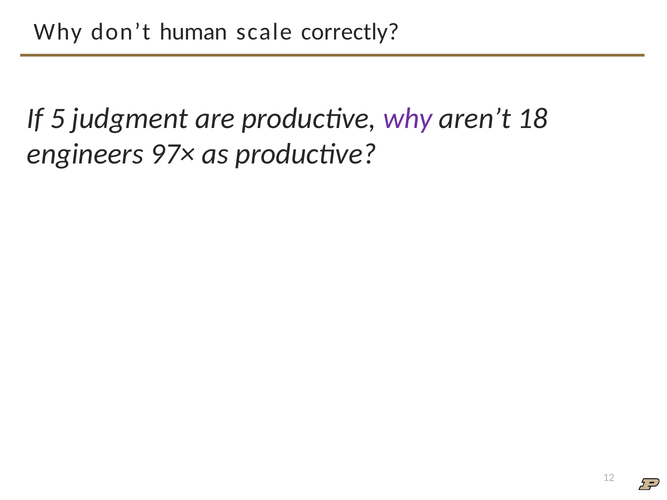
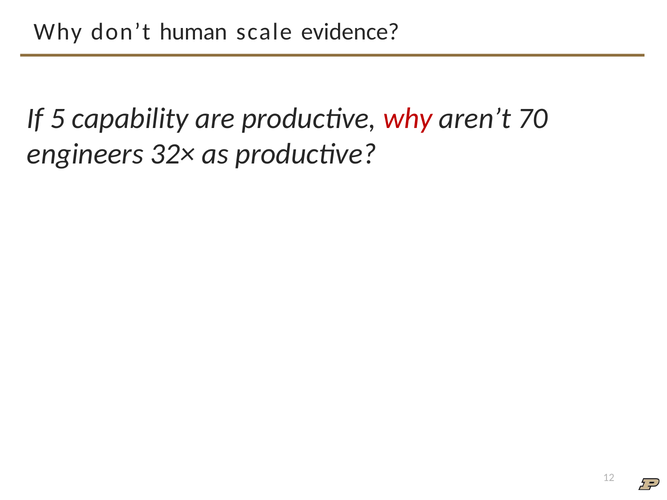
correctly: correctly -> evidence
judgment: judgment -> capability
why at (408, 118) colour: purple -> red
18: 18 -> 70
97×: 97× -> 32×
